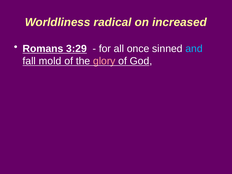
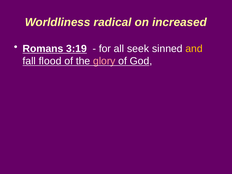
3:29: 3:29 -> 3:19
once: once -> seek
and colour: light blue -> yellow
mold: mold -> flood
